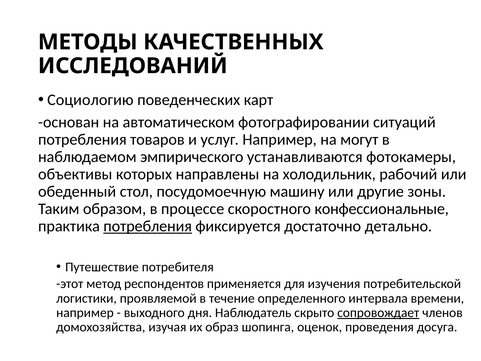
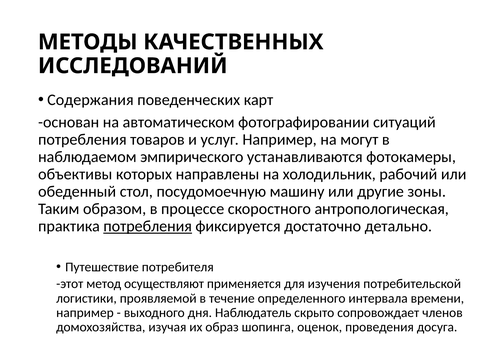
Социологию: Социологию -> Содержания
конфессиональные: конфессиональные -> антропологическая
респондентов: респондентов -> осуществляют
сопровождает underline: present -> none
